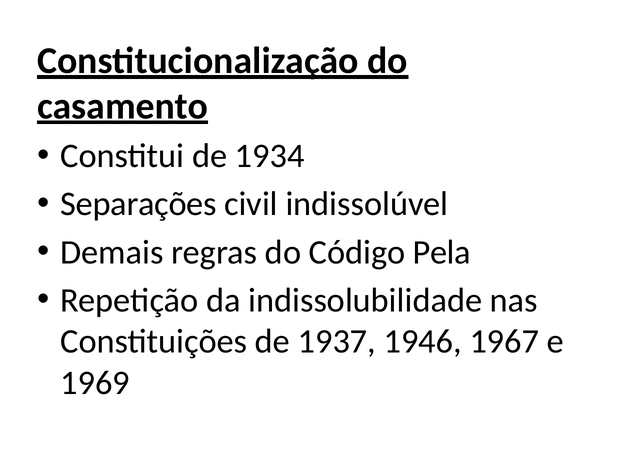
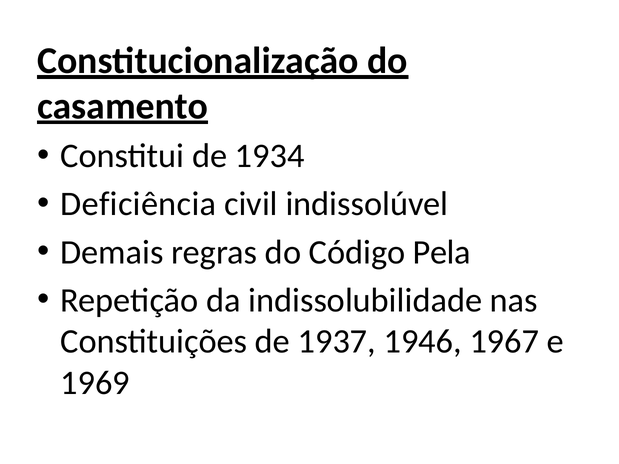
Separações: Separações -> Deficiência
